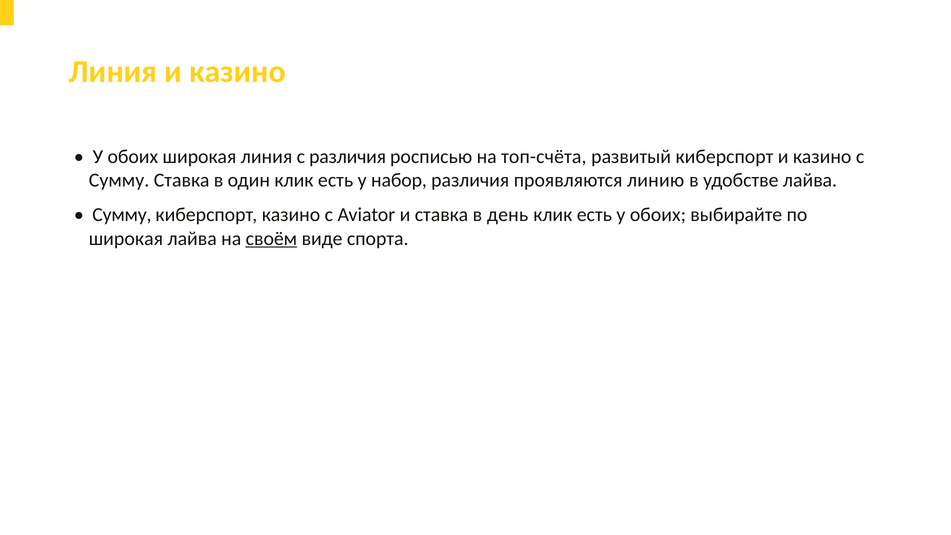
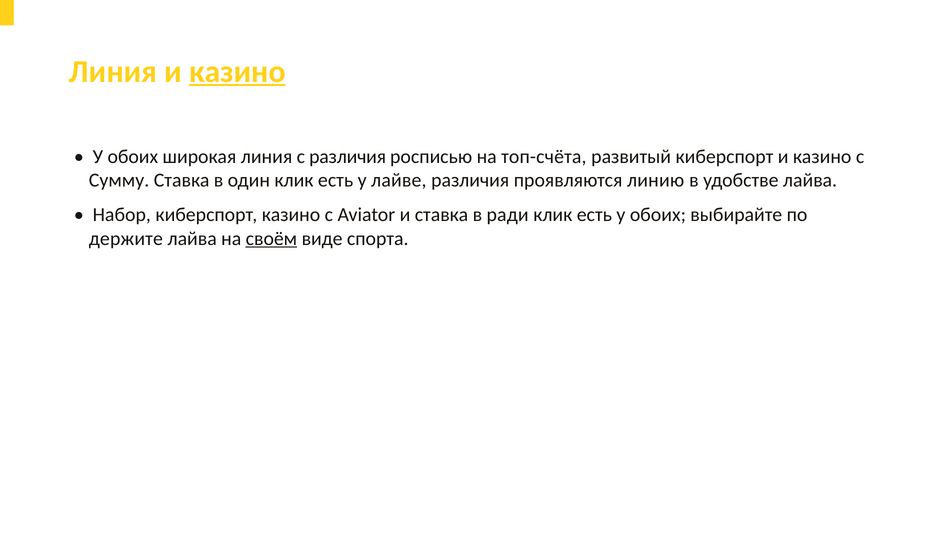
казино at (237, 72) underline: none -> present
набор: набор -> лайве
Сумму at (122, 215): Сумму -> Набор
день: день -> ради
широкая at (126, 239): широкая -> держите
